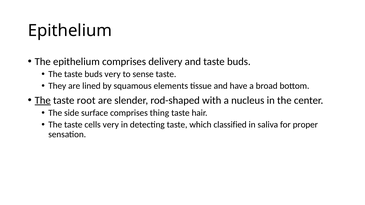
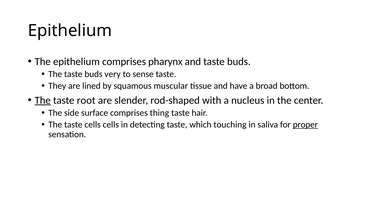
delivery: delivery -> pharynx
elements: elements -> muscular
cells very: very -> cells
classified: classified -> touching
proper underline: none -> present
